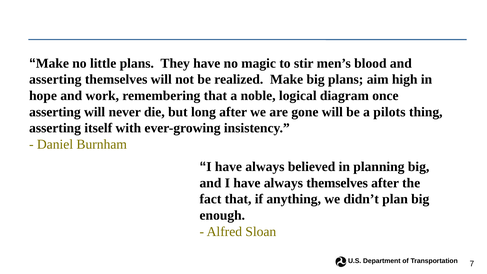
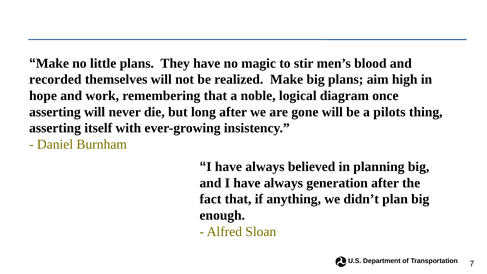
asserting at (55, 79): asserting -> recorded
always themselves: themselves -> generation
